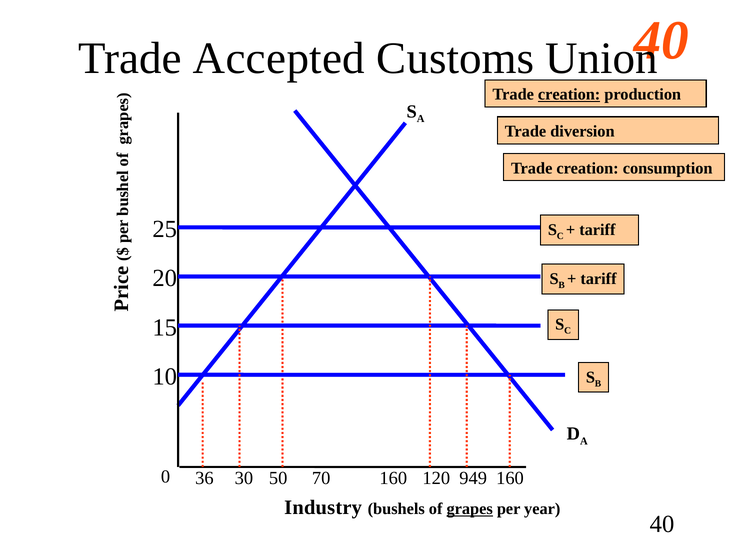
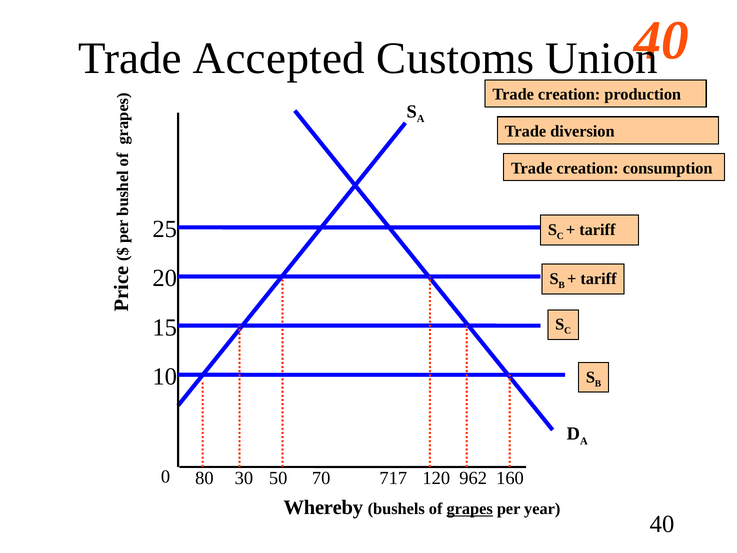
creation at (569, 95) underline: present -> none
36: 36 -> 80
70 160: 160 -> 717
949: 949 -> 962
Industry: Industry -> Whereby
